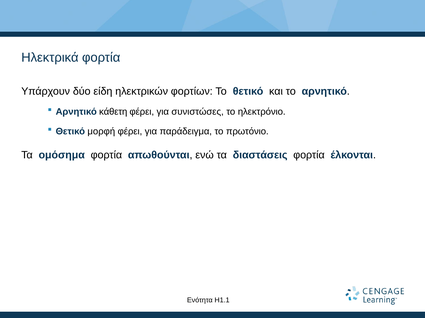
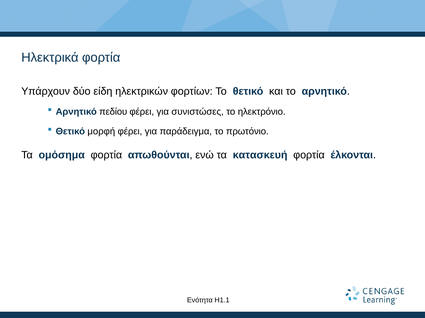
κάθετη: κάθετη -> πεδίου
διαστάσεις: διαστάσεις -> κατασκευή
